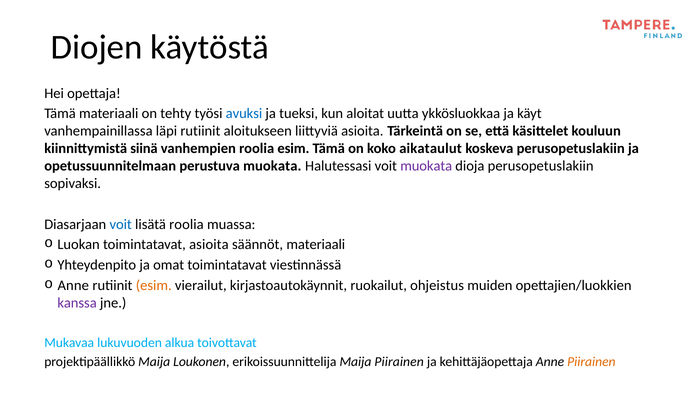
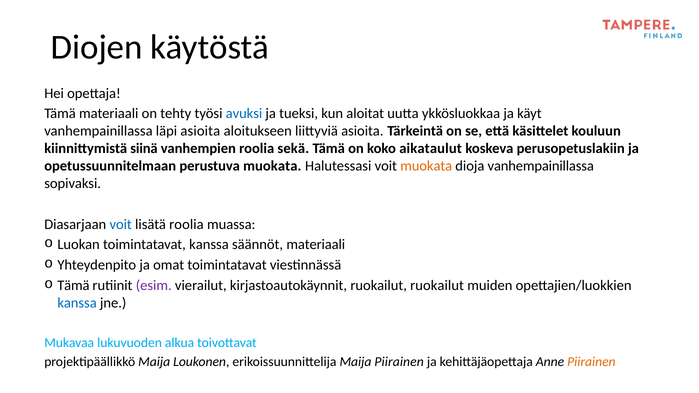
läpi rutiinit: rutiinit -> asioita
roolia esim: esim -> sekä
muokata at (426, 166) colour: purple -> orange
dioja perusopetuslakiin: perusopetuslakiin -> vanhempainillassa
toimintatavat asioita: asioita -> kanssa
Anne at (73, 286): Anne -> Tämä
esim at (154, 286) colour: orange -> purple
ruokailut ohjeistus: ohjeistus -> ruokailut
kanssa at (77, 303) colour: purple -> blue
